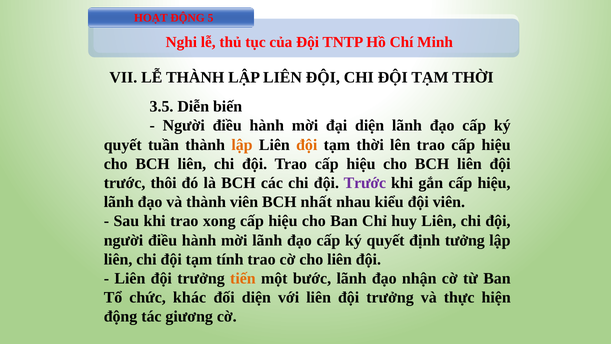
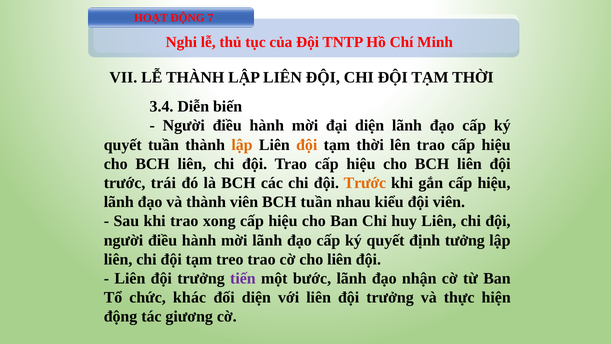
5: 5 -> 7
3.5: 3.5 -> 3.4
thôi: thôi -> trái
Trước at (365, 183) colour: purple -> orange
BCH nhất: nhất -> tuần
tính: tính -> treo
tiến colour: orange -> purple
